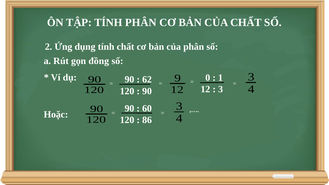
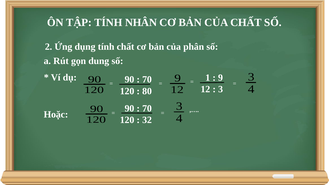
TÍNH PHÂN: PHÂN -> NHÂN
đồng: đồng -> dung
0: 0 -> 1
1 at (221, 78): 1 -> 9
62 at (147, 80): 62 -> 70
90 at (147, 91): 90 -> 80
60 at (147, 108): 60 -> 70
86: 86 -> 32
